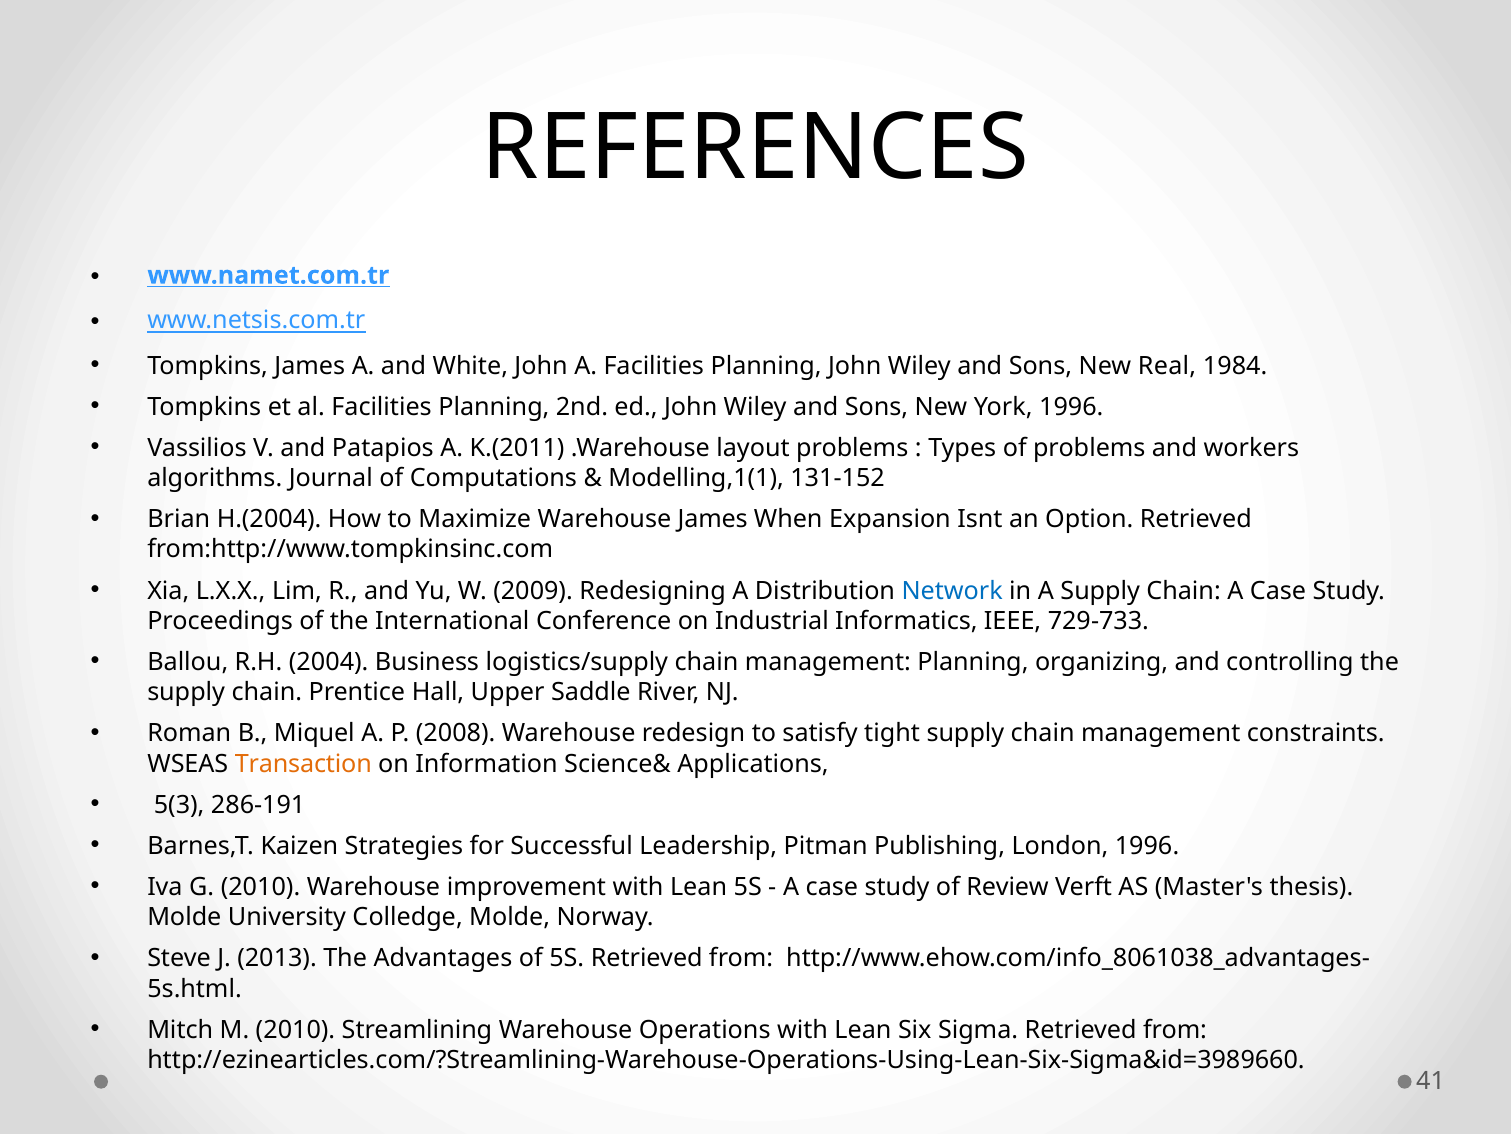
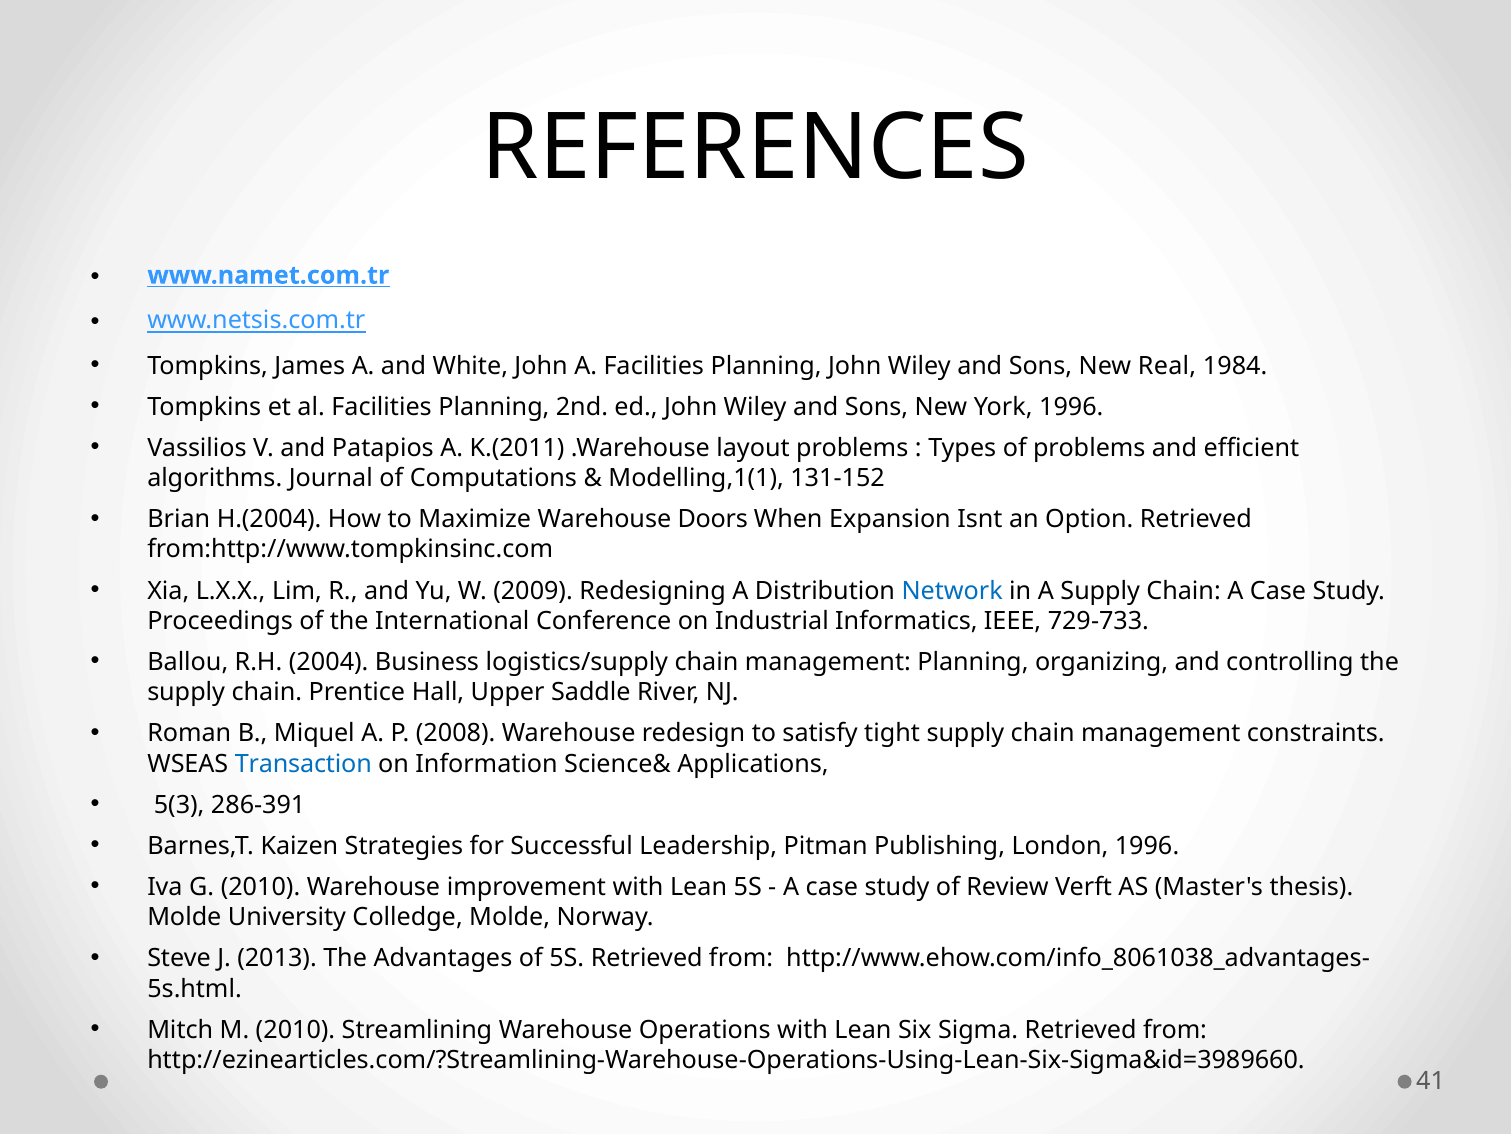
workers: workers -> efficient
Warehouse James: James -> Doors
Transaction colour: orange -> blue
286-191: 286-191 -> 286-391
